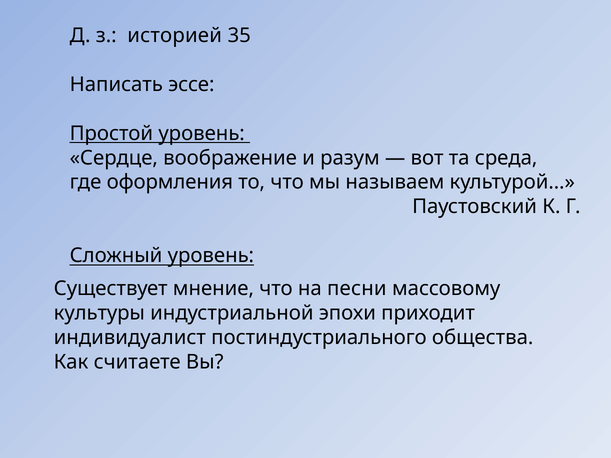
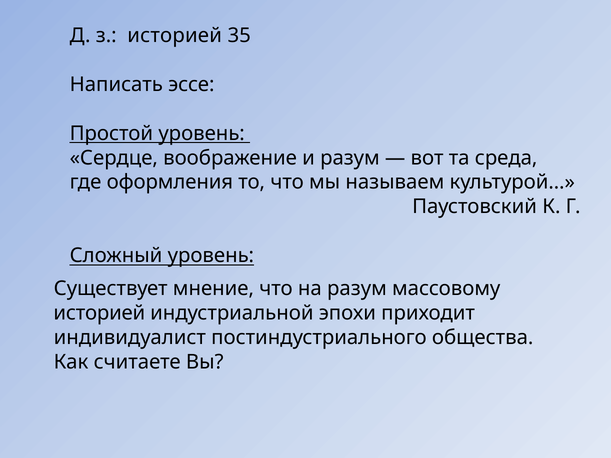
на песни: песни -> разум
культуры at (99, 313): культуры -> историей
